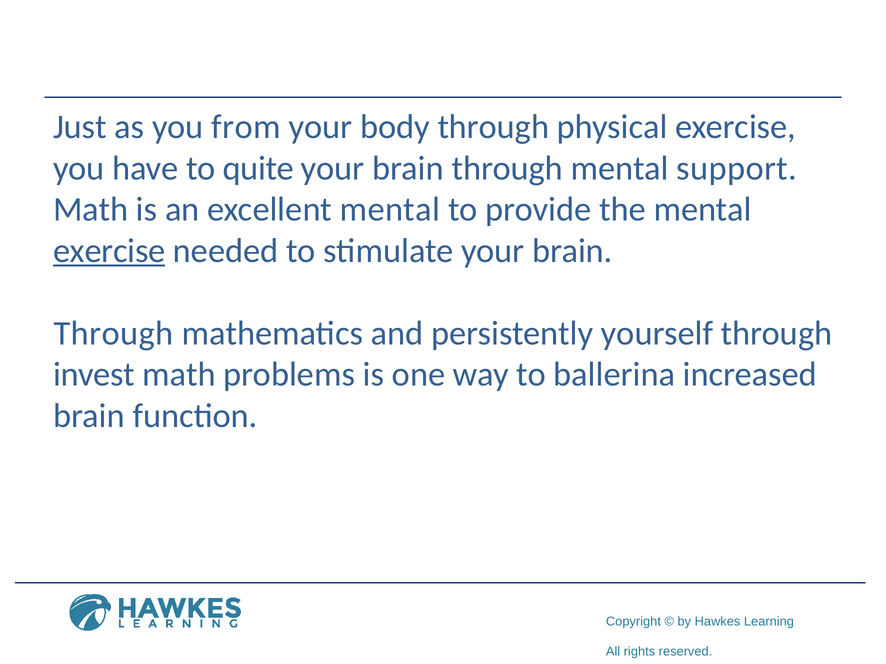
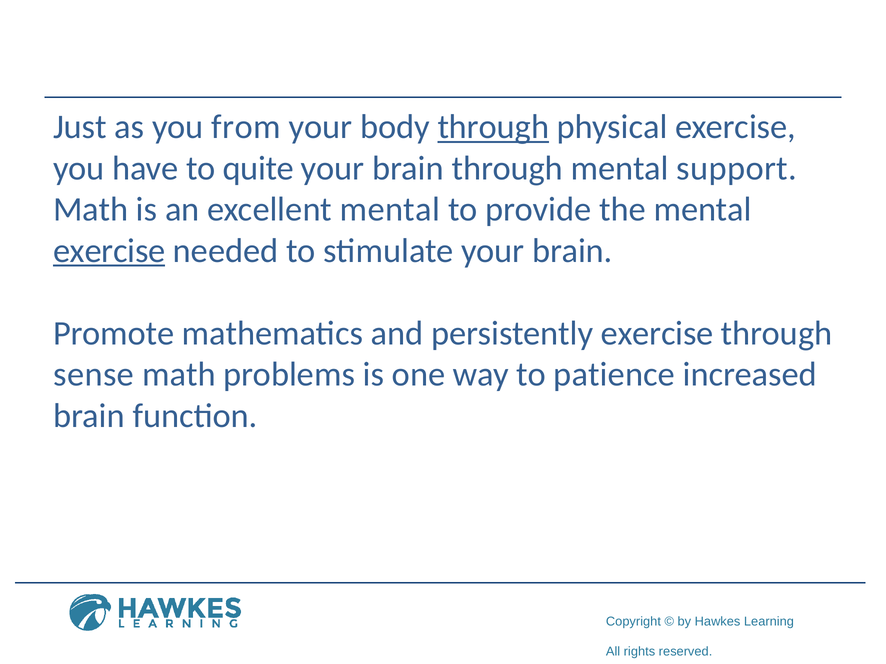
through at (493, 127) underline: none -> present
Through at (113, 333): Through -> Promote
persistently yourself: yourself -> exercise
invest: invest -> sense
ballerina: ballerina -> patience
